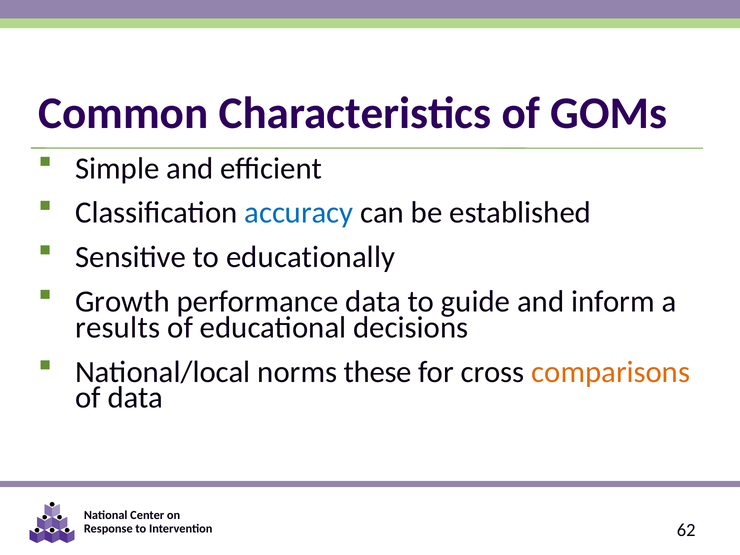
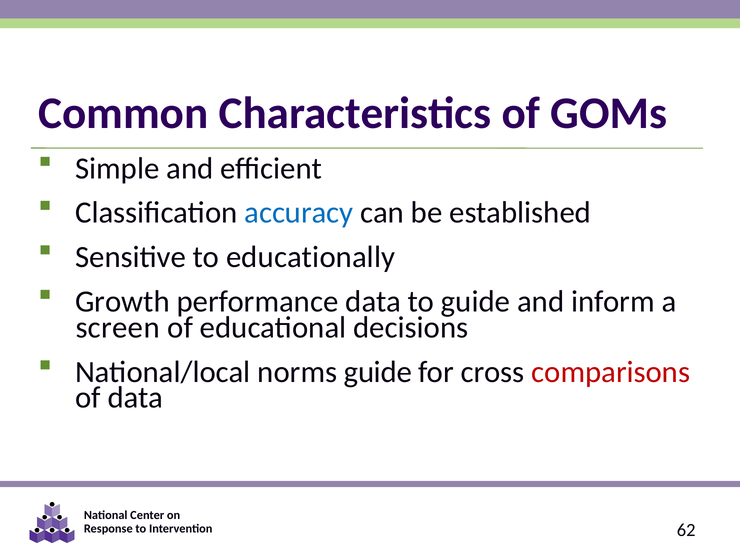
results: results -> screen
norms these: these -> guide
comparisons colour: orange -> red
